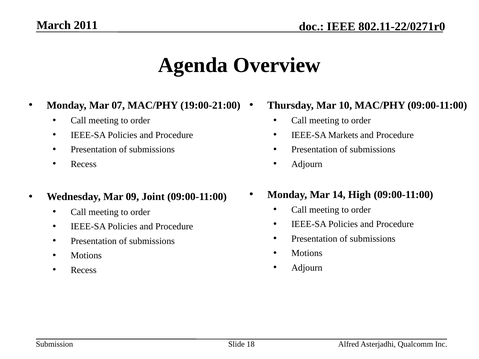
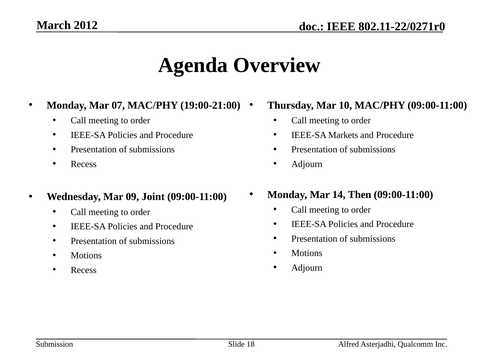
2011: 2011 -> 2012
High: High -> Then
